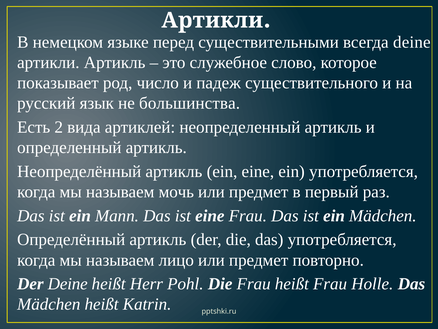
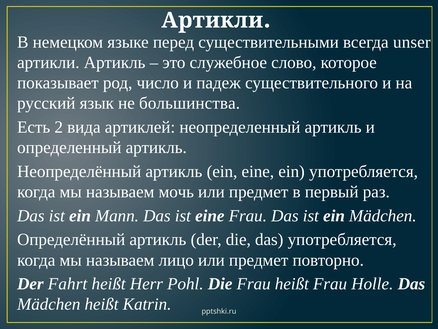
всегда deine: deine -> unser
Der Deine: Deine -> Fahrt
